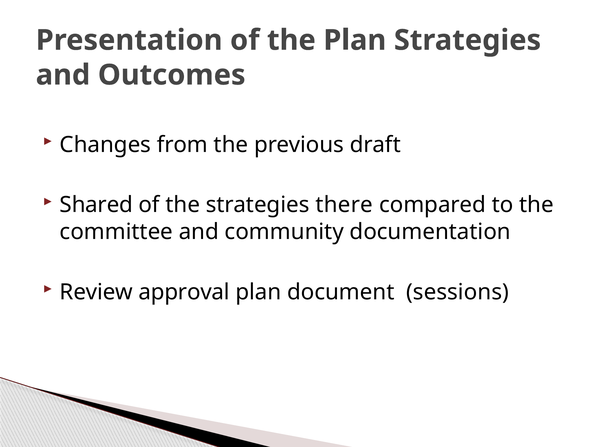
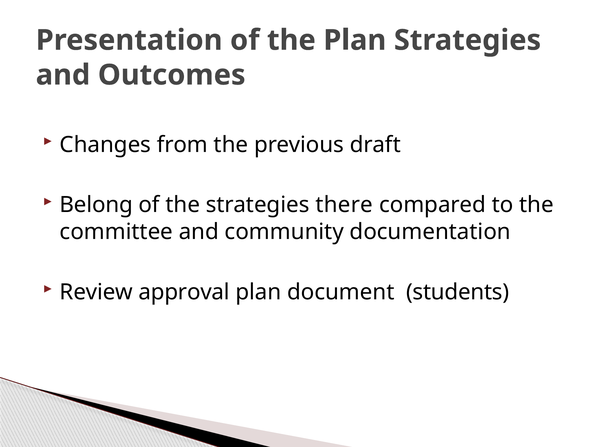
Shared: Shared -> Belong
sessions: sessions -> students
